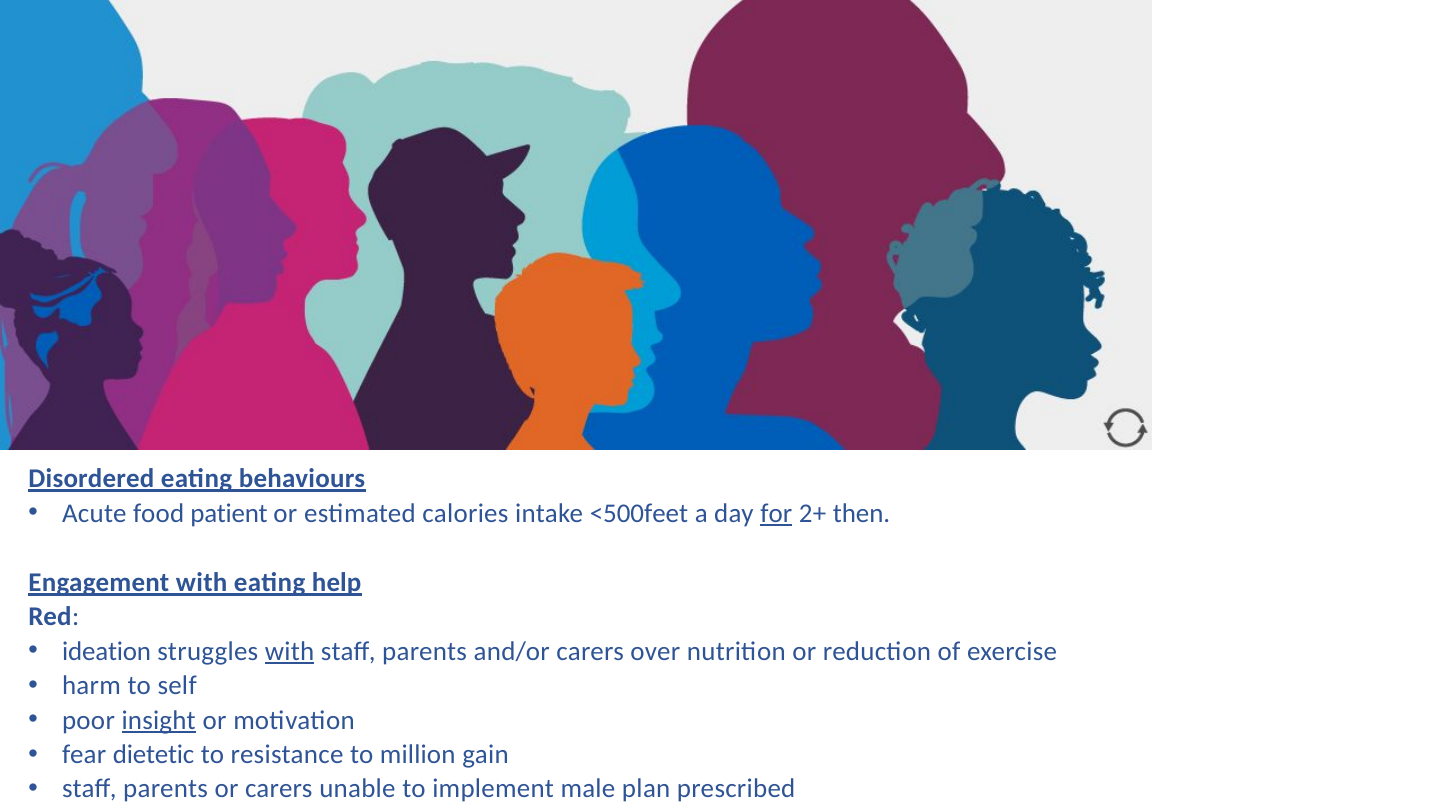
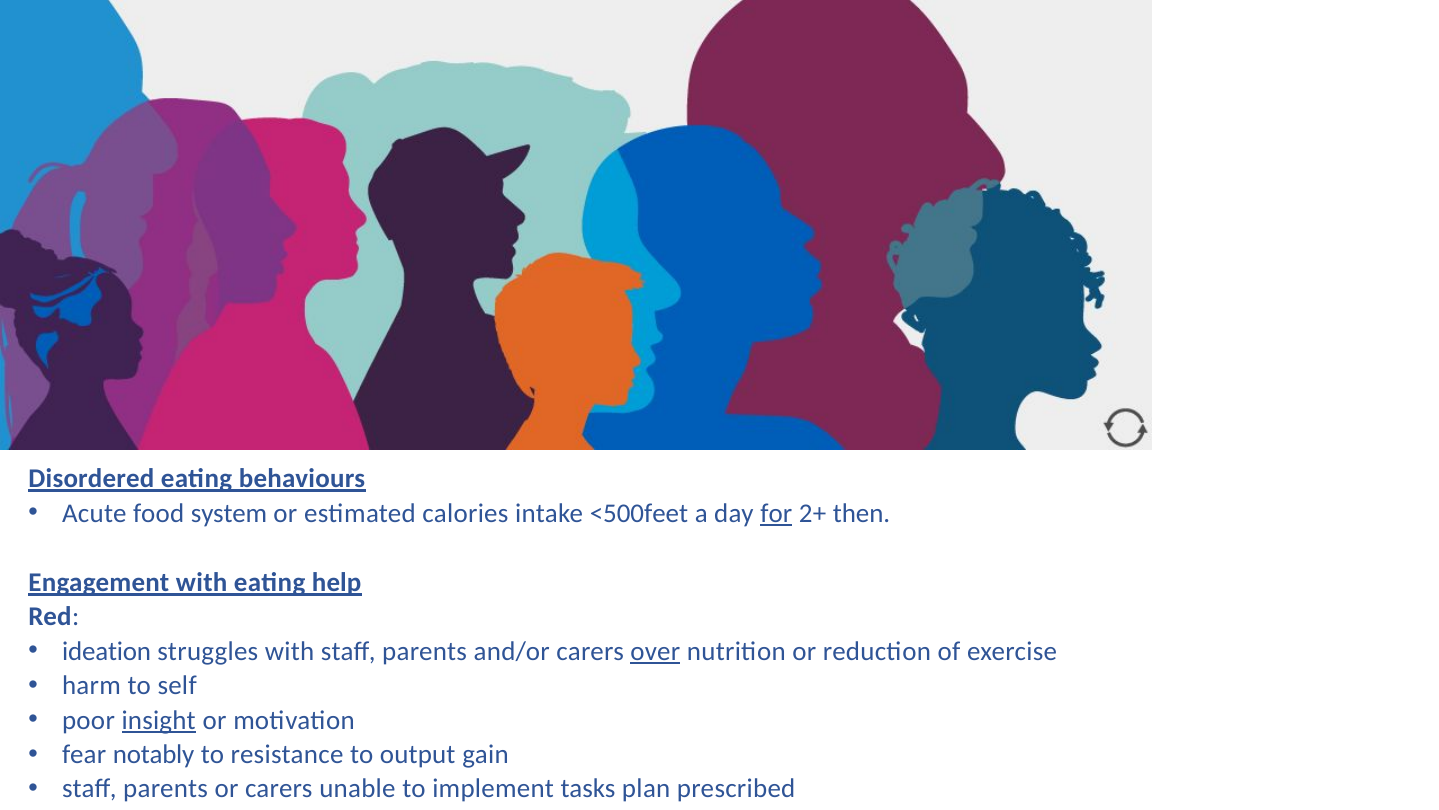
patient: patient -> system
with at (290, 651) underline: present -> none
over underline: none -> present
dietetic: dietetic -> notably
million: million -> output
male: male -> tasks
